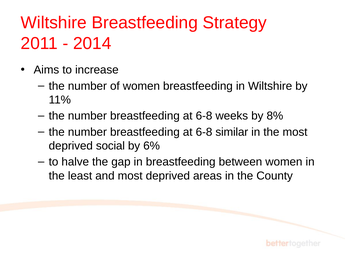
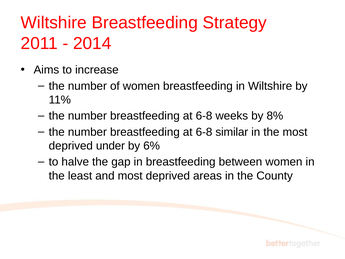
social: social -> under
